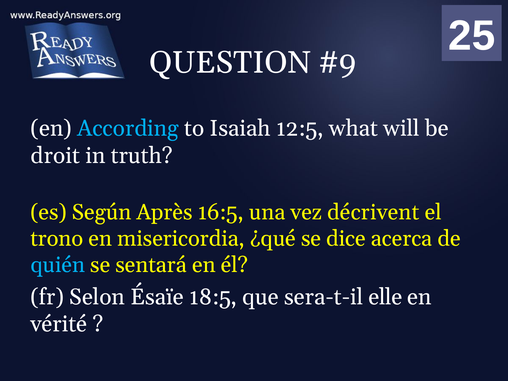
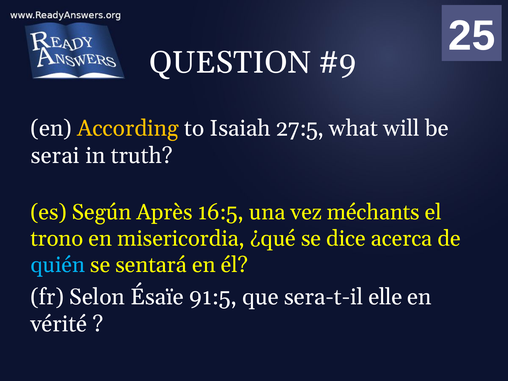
According colour: light blue -> yellow
12:5: 12:5 -> 27:5
droit: droit -> serai
décrivent: décrivent -> méchants
18:5: 18:5 -> 91:5
